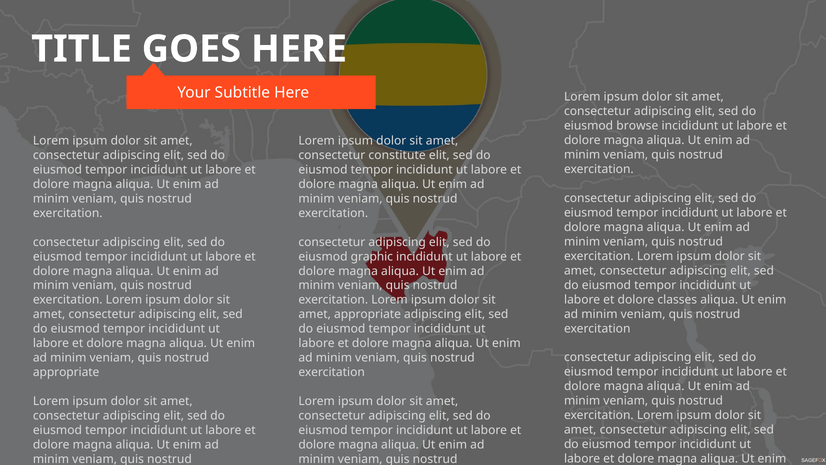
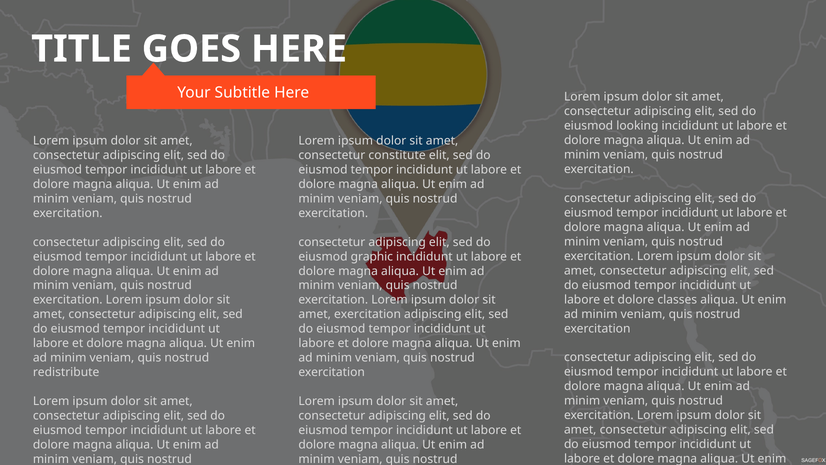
browse: browse -> looking
amet appropriate: appropriate -> exercitation
appropriate at (66, 372): appropriate -> redistribute
